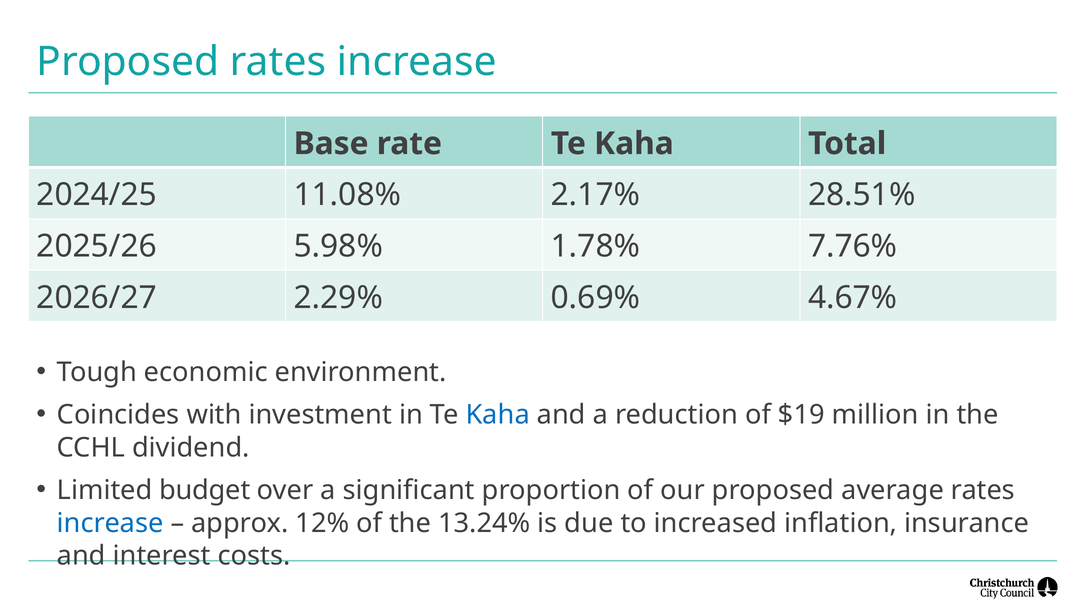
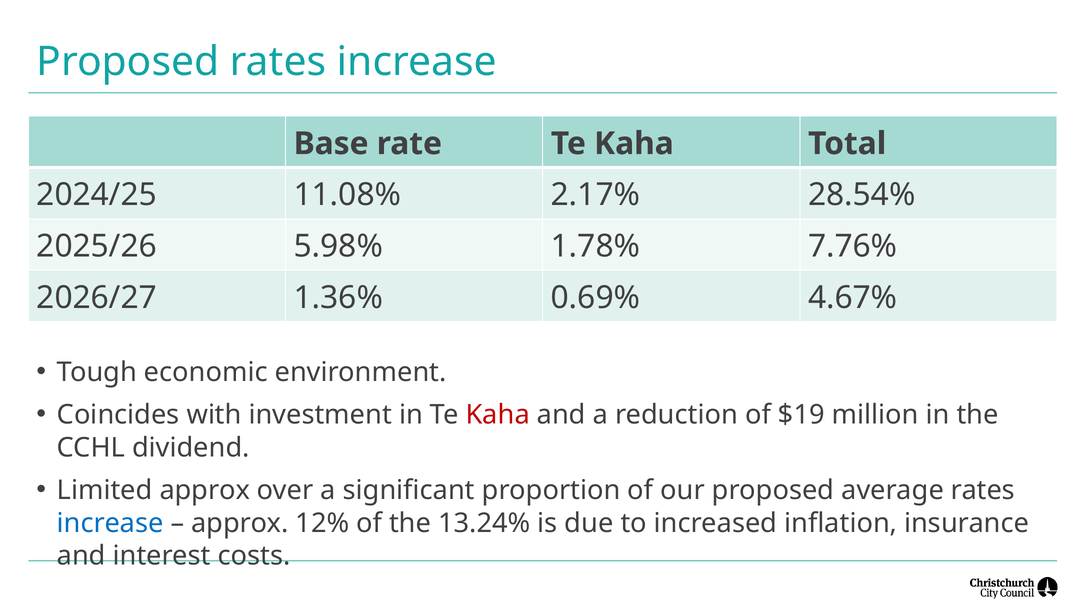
28.51%: 28.51% -> 28.54%
2.29%: 2.29% -> 1.36%
Kaha at (498, 415) colour: blue -> red
Limited budget: budget -> approx
